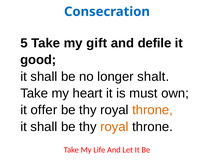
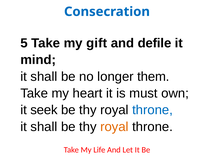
good: good -> mind
shalt: shalt -> them
offer: offer -> seek
throne at (153, 110) colour: orange -> blue
